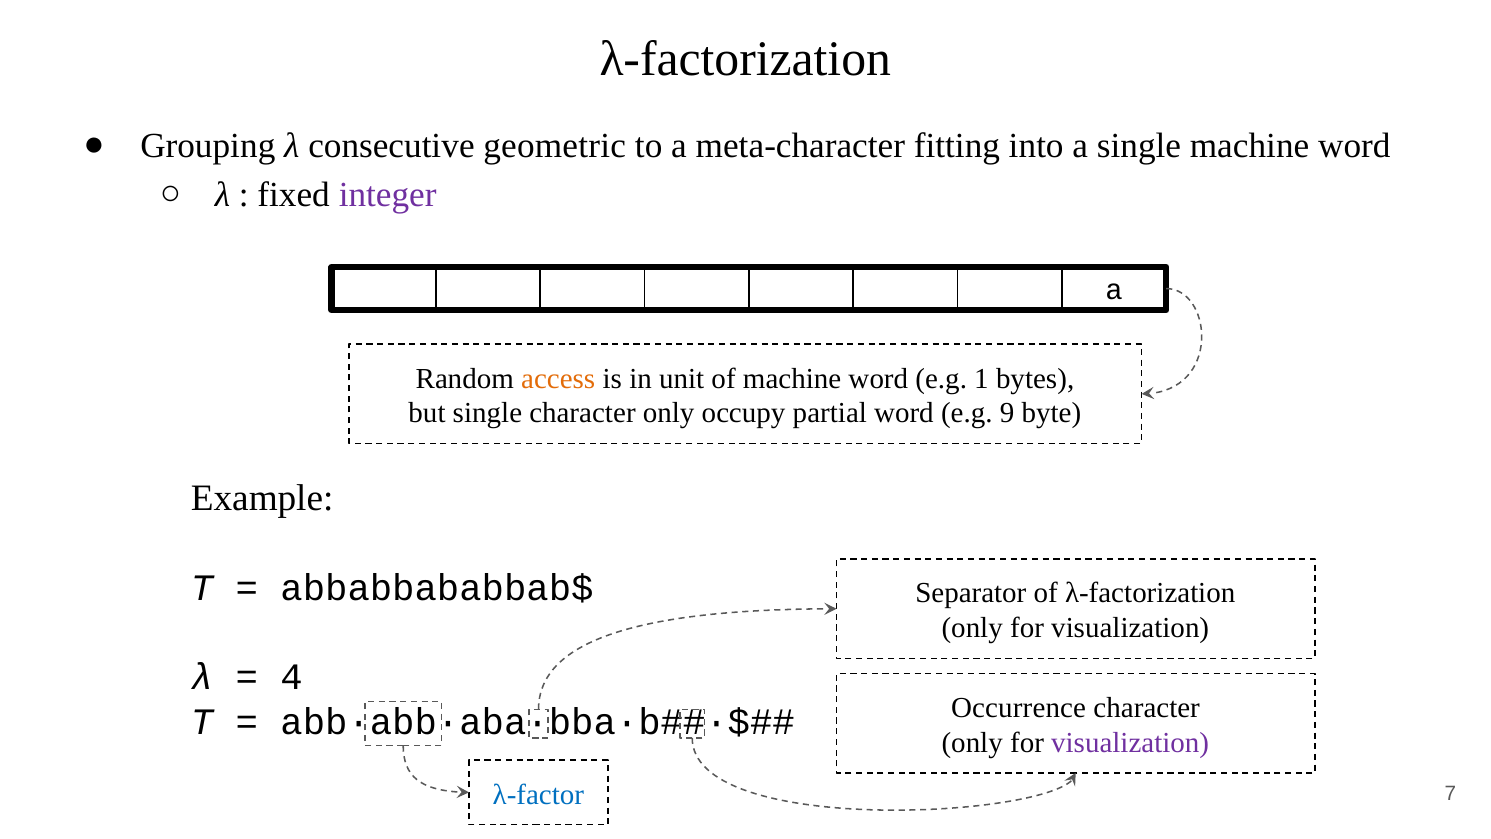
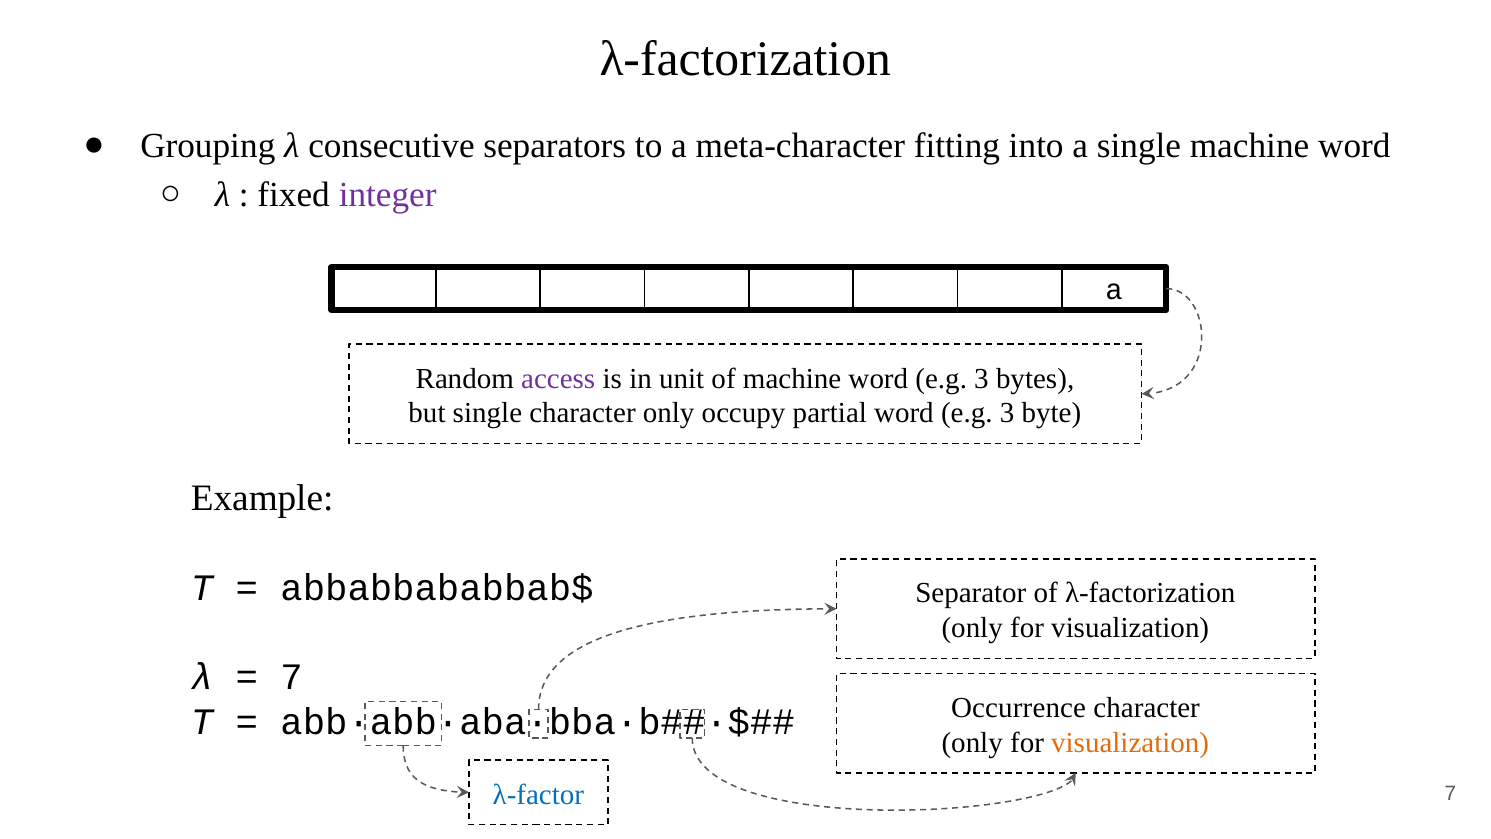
geometric: geometric -> separators
access colour: orange -> purple
machine word e.g 1: 1 -> 3
partial word e.g 9: 9 -> 3
4 at (292, 677): 4 -> 7
visualization at (1130, 742) colour: purple -> orange
